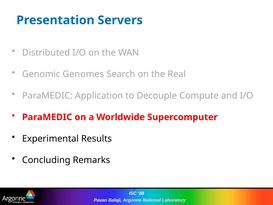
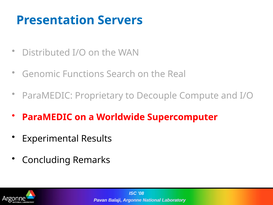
Genomes: Genomes -> Functions
Application: Application -> Proprietary
